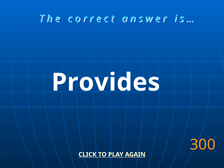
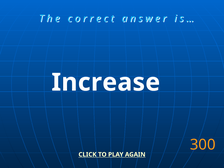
Provides: Provides -> Increase
